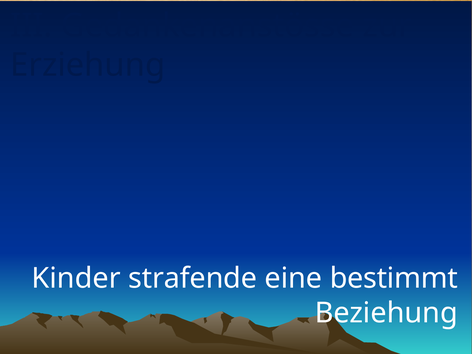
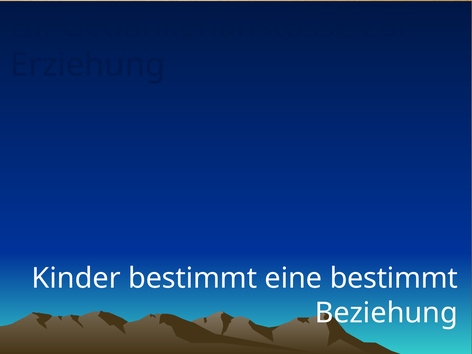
Kinder strafende: strafende -> bestimmt
